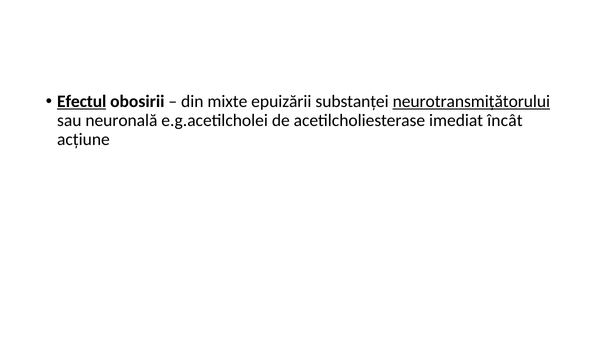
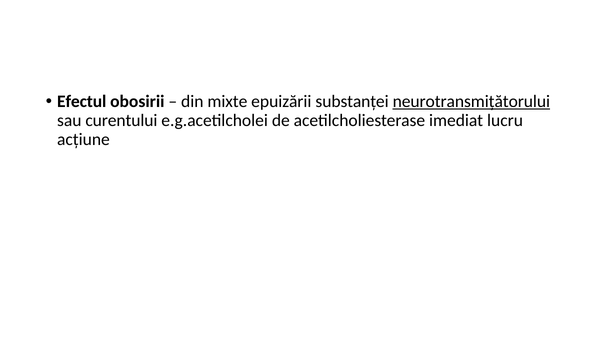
Efectul underline: present -> none
neuronală: neuronală -> curentului
încât: încât -> lucru
